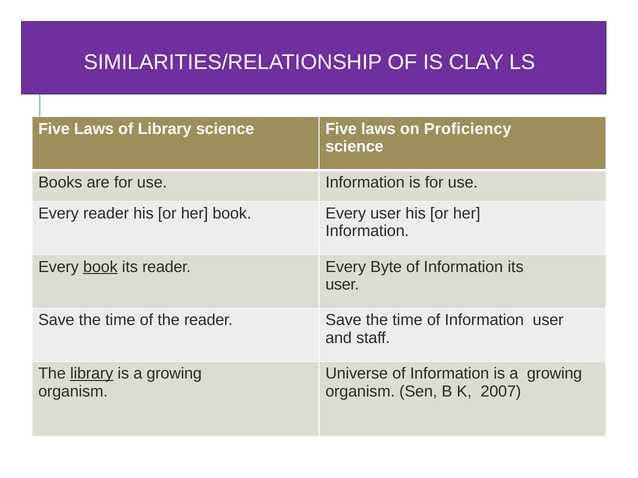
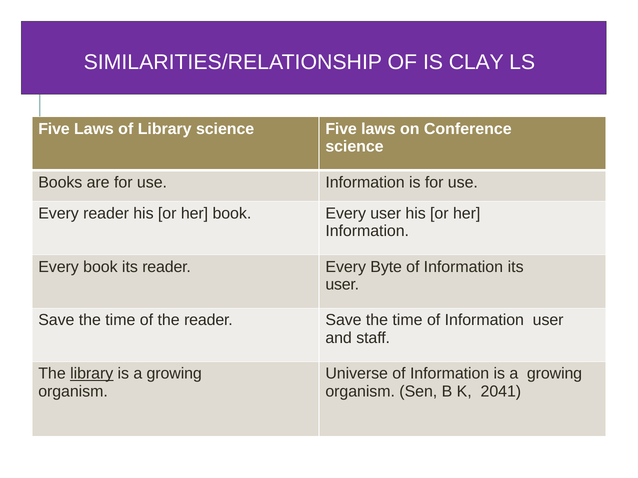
Proficiency: Proficiency -> Conference
book at (100, 267) underline: present -> none
2007: 2007 -> 2041
